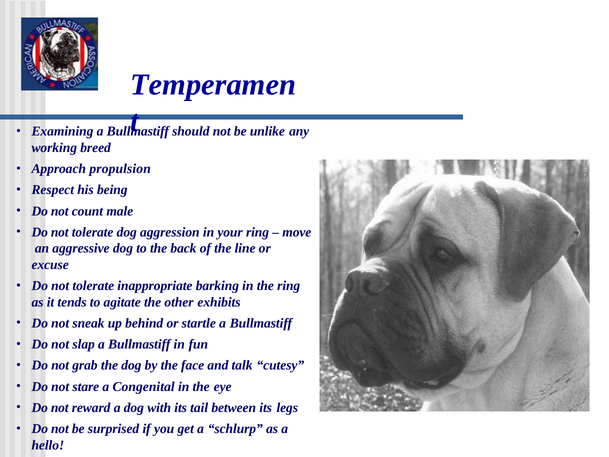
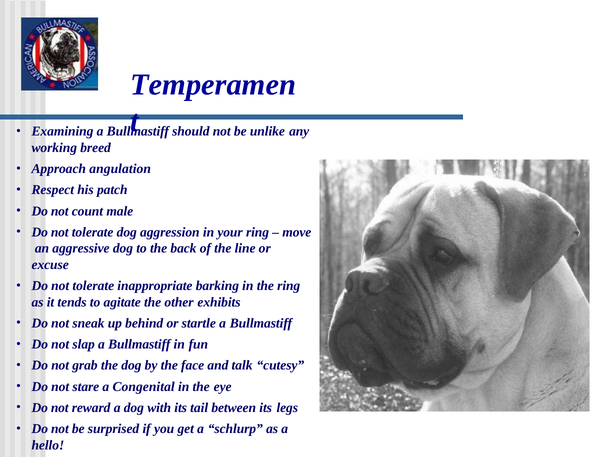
propulsion: propulsion -> angulation
being: being -> patch
